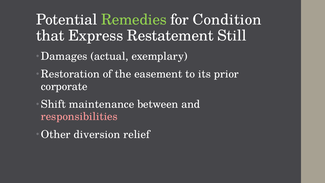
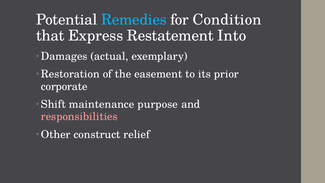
Remedies colour: light green -> light blue
Still: Still -> Into
between: between -> purpose
diversion: diversion -> construct
